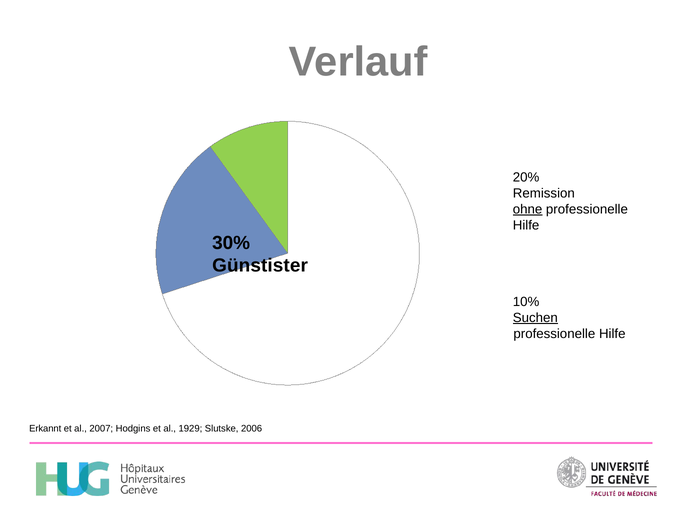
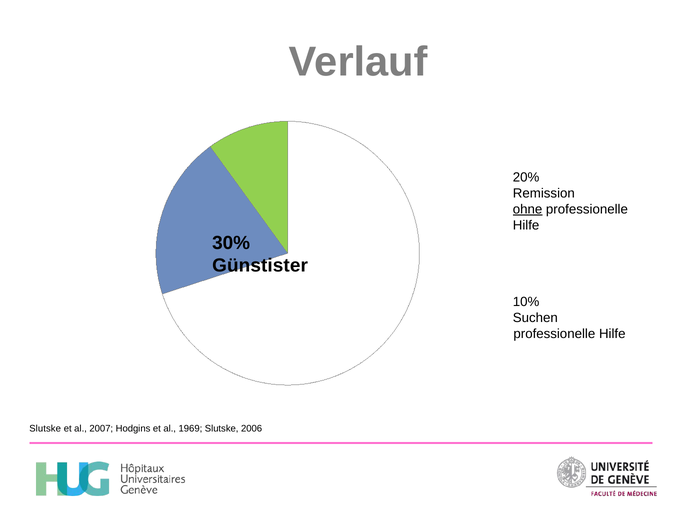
Suchen underline: present -> none
Erkannt at (45, 428): Erkannt -> Slutske
1929: 1929 -> 1969
